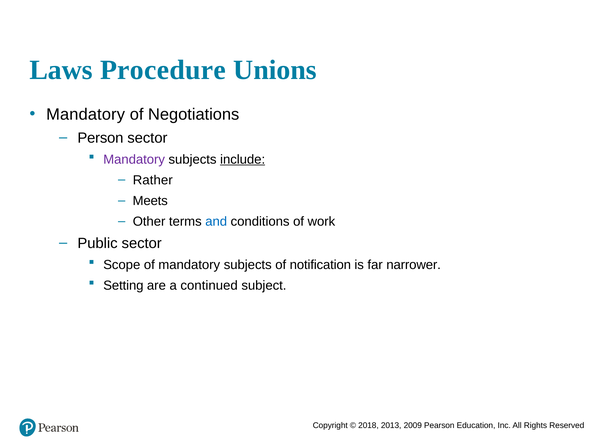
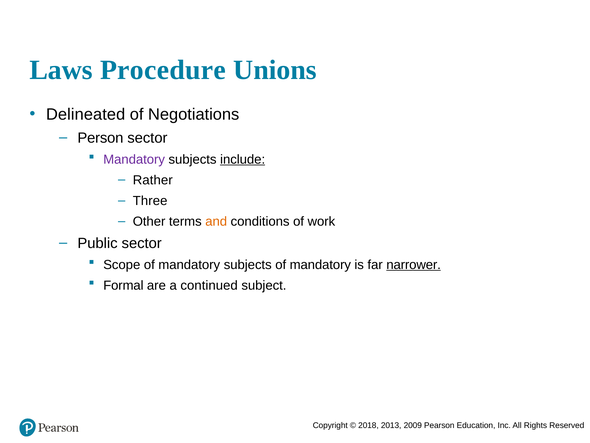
Mandatory at (86, 114): Mandatory -> Delineated
Meets: Meets -> Three
and colour: blue -> orange
subjects of notification: notification -> mandatory
narrower underline: none -> present
Setting: Setting -> Formal
